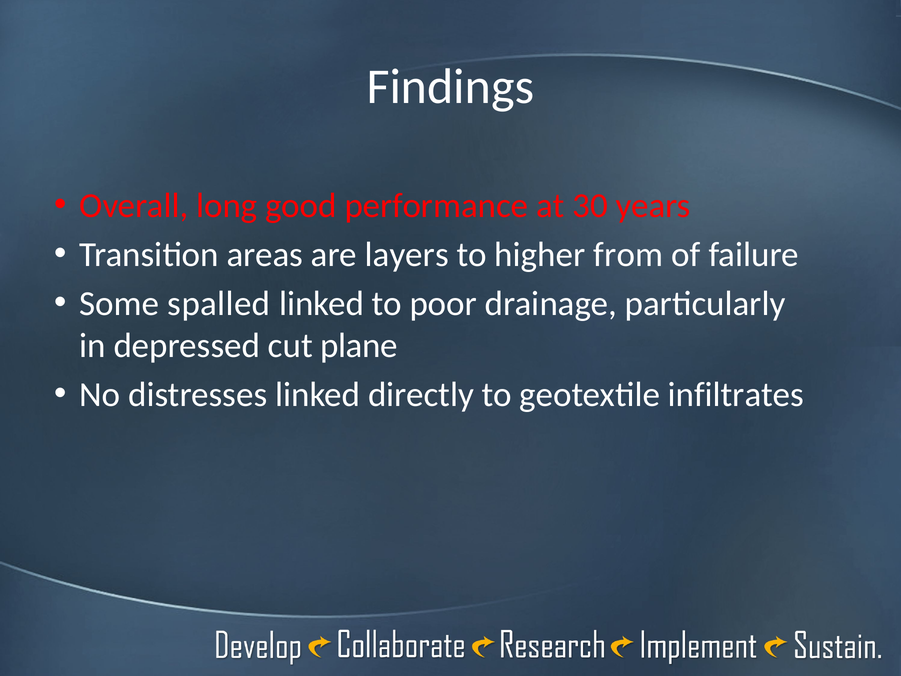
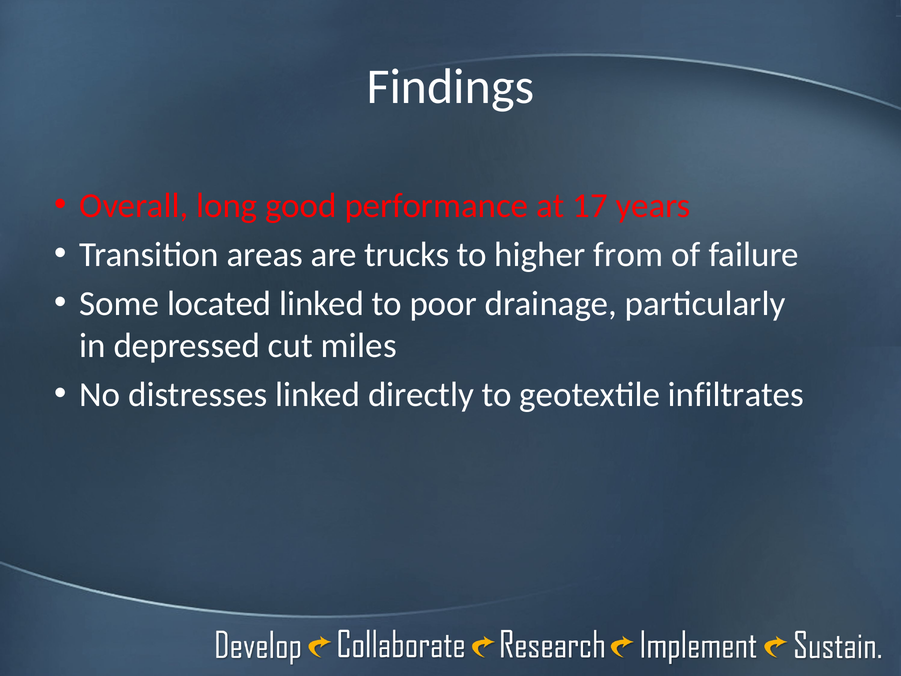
30: 30 -> 17
layers: layers -> trucks
spalled: spalled -> located
plane: plane -> miles
